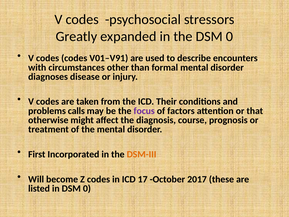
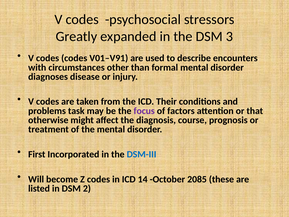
the DSM 0: 0 -> 3
calls: calls -> task
DSM-III colour: orange -> blue
17: 17 -> 14
2017: 2017 -> 2085
in DSM 0: 0 -> 2
